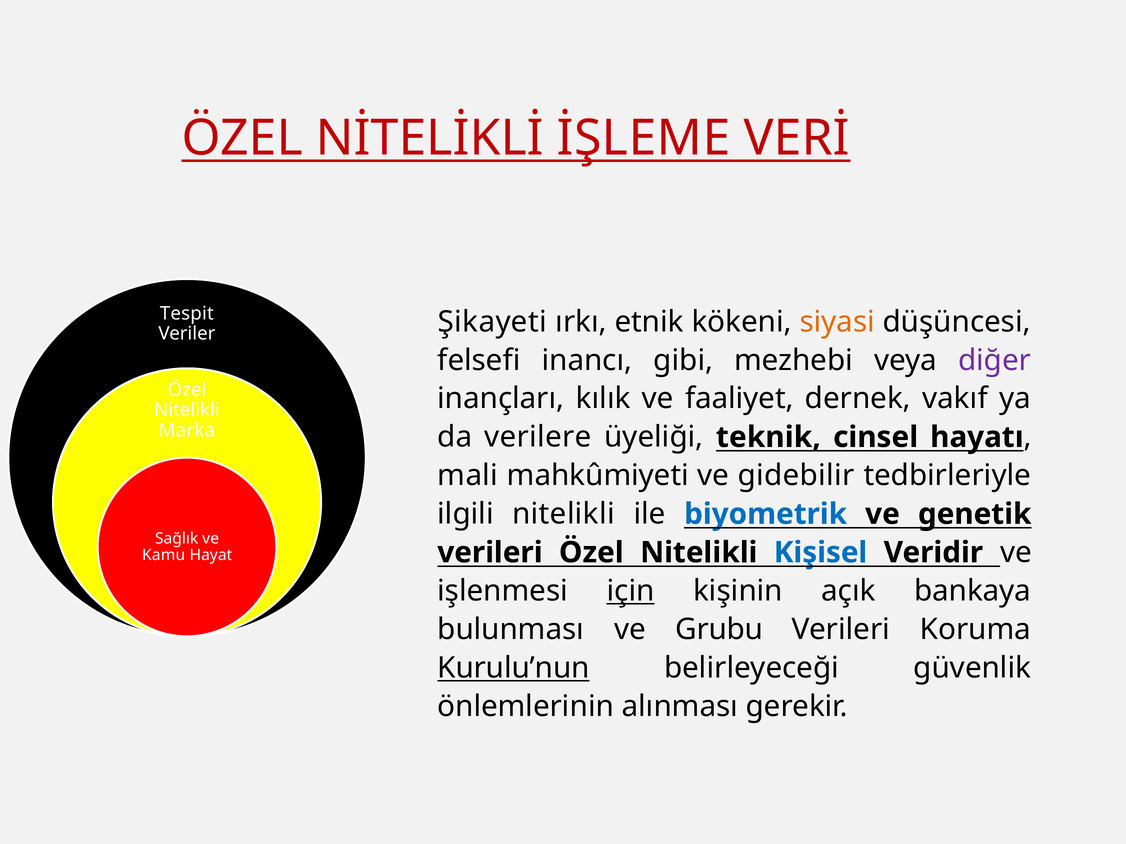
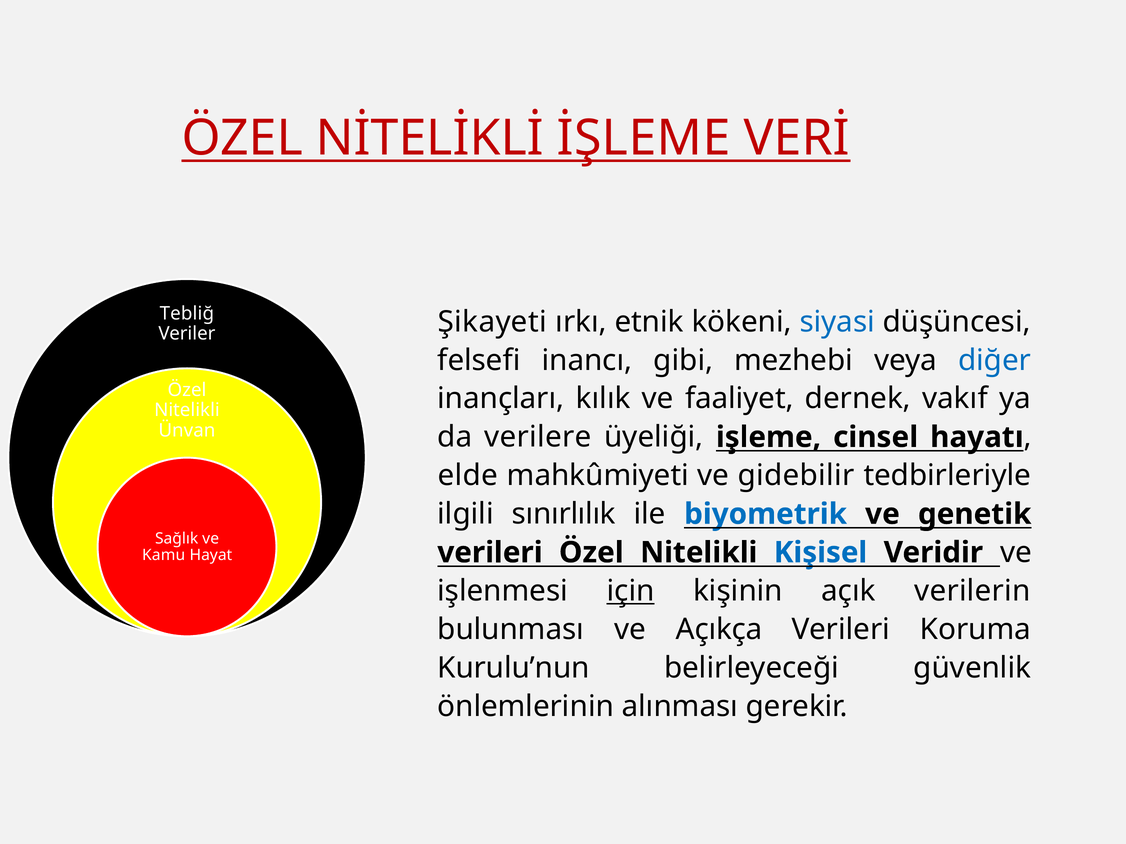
Tespit: Tespit -> Tebliğ
siyasi colour: orange -> blue
diğer colour: purple -> blue
Marka: Marka -> Ünvan
teknik: teknik -> işleme
mali: mali -> elde
ilgili nitelikli: nitelikli -> sınırlılık
bankaya: bankaya -> verilerin
Grubu: Grubu -> Açıkça
Kurulu’nun underline: present -> none
